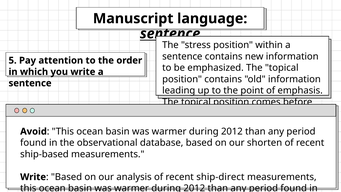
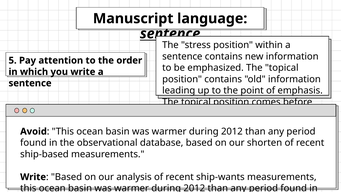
ship-direct: ship-direct -> ship-wants
